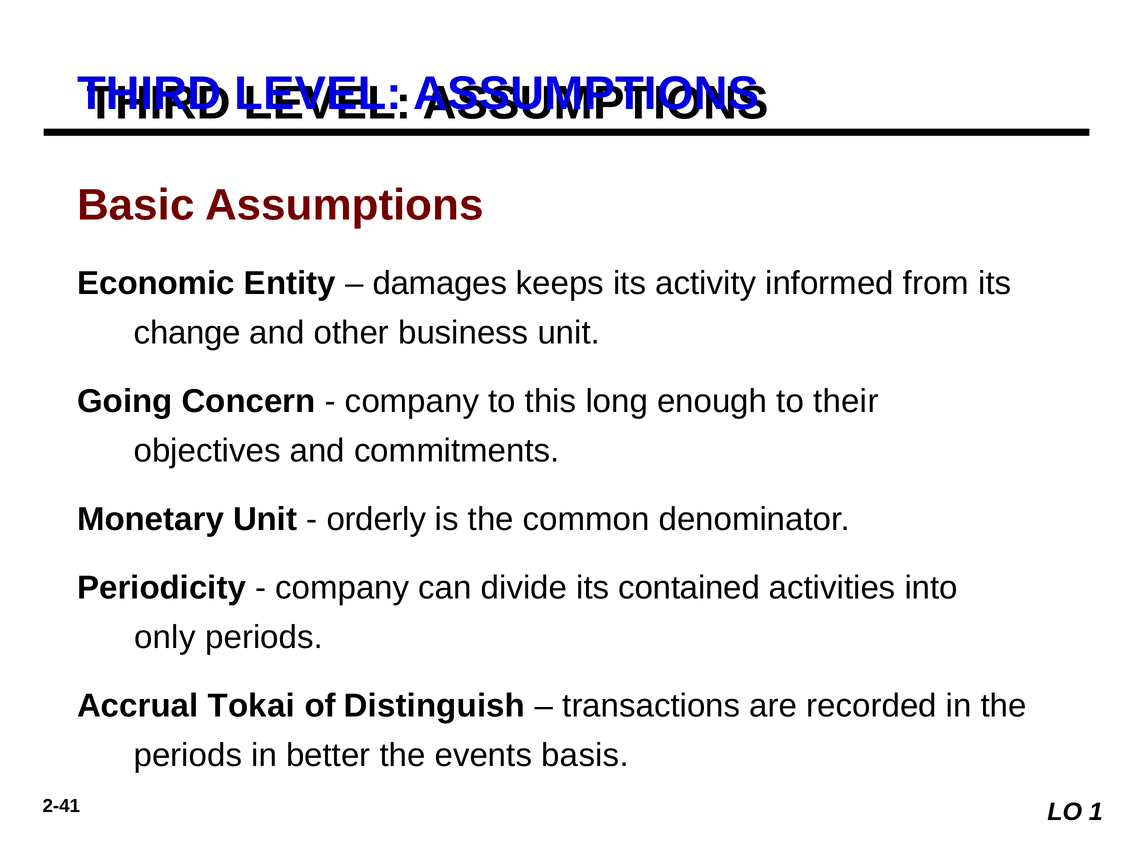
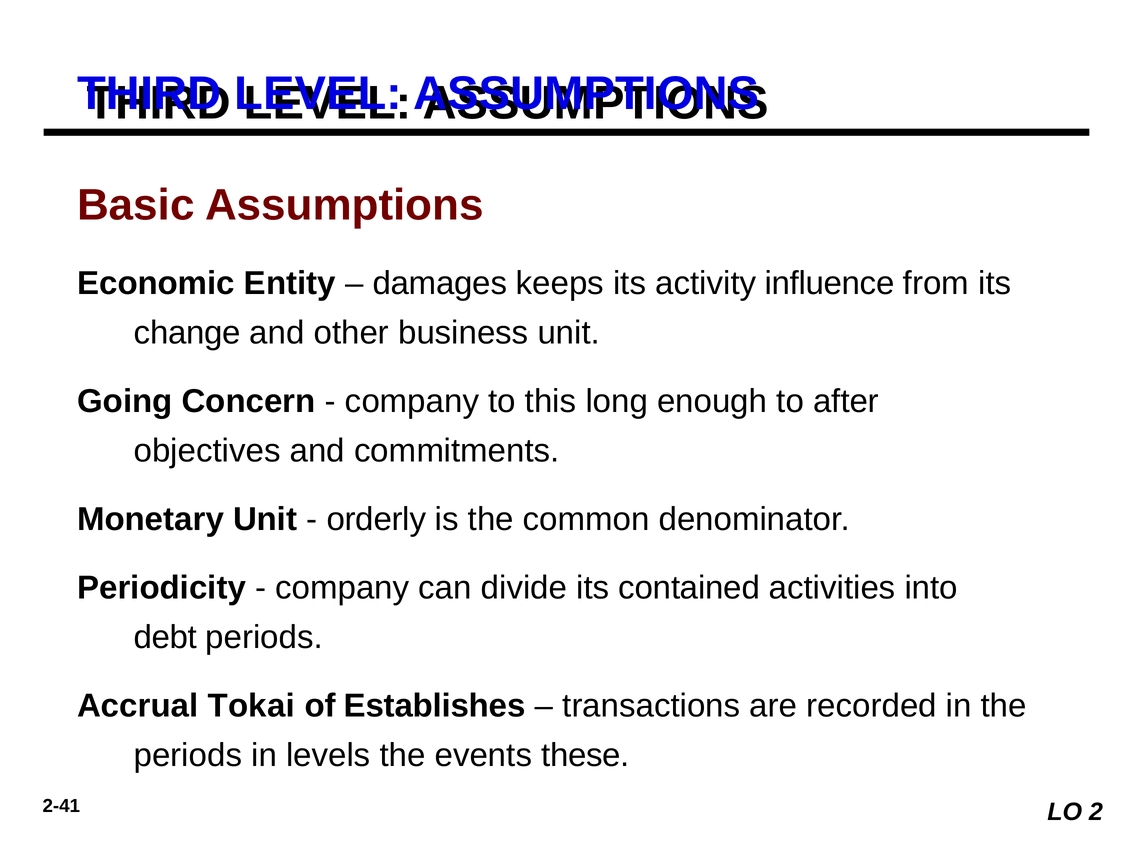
informed: informed -> influence
their: their -> after
only: only -> debt
Distinguish: Distinguish -> Establishes
better: better -> levels
basis: basis -> these
1: 1 -> 2
